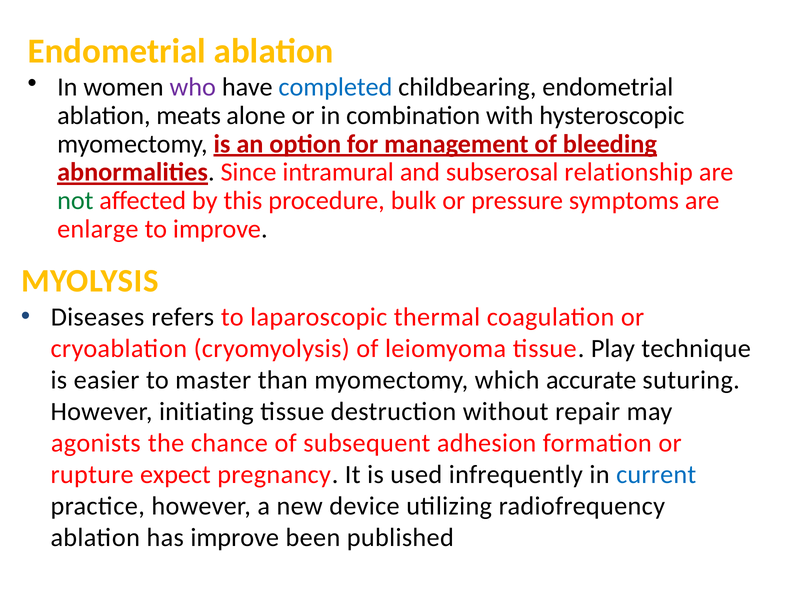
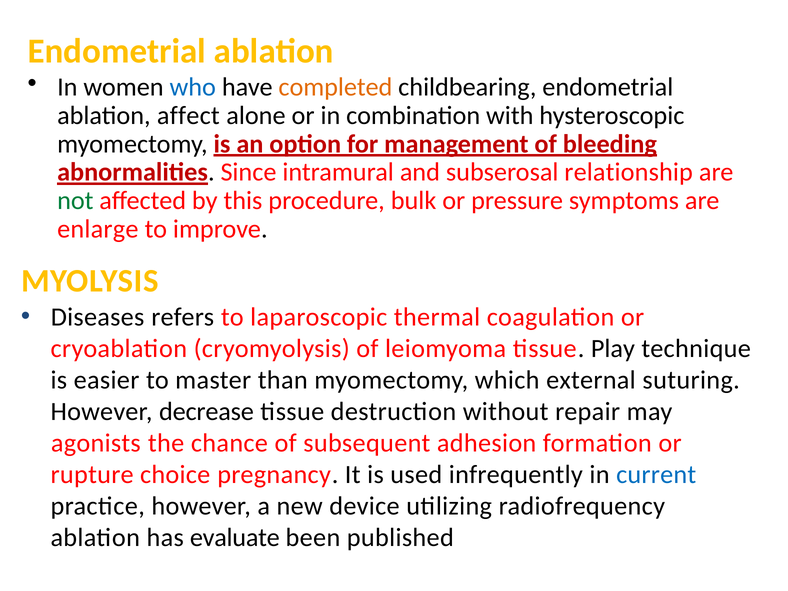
who colour: purple -> blue
completed colour: blue -> orange
meats: meats -> affect
accurate: accurate -> external
initiating: initiating -> decrease
expect: expect -> choice
has improve: improve -> evaluate
